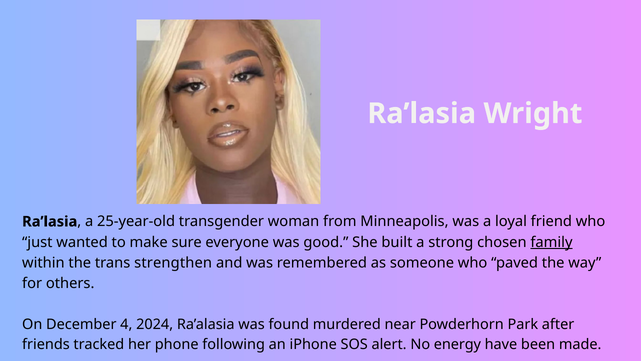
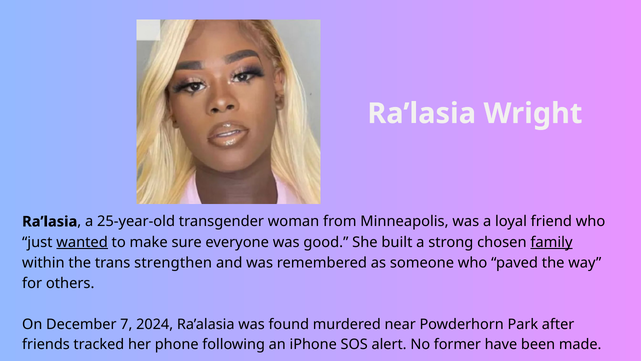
wanted underline: none -> present
4: 4 -> 7
energy: energy -> former
